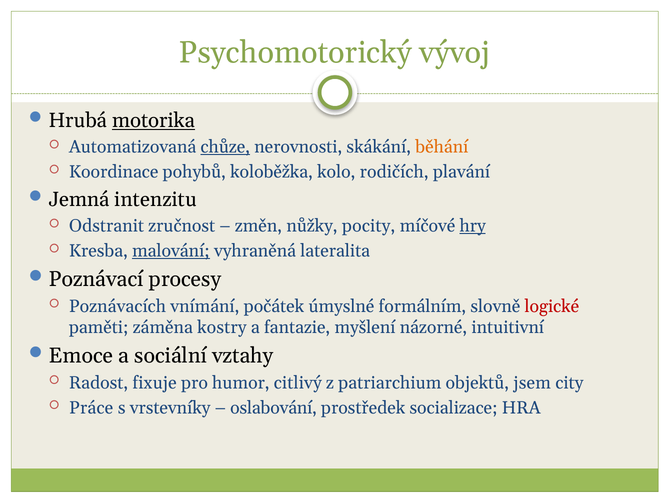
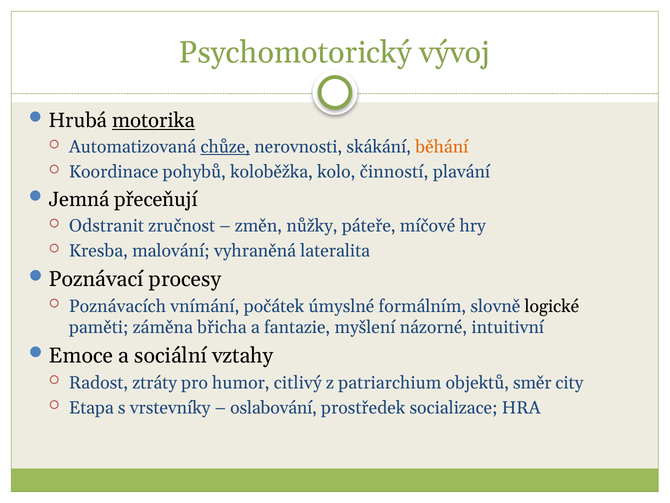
rodičích: rodičích -> činností
intenzitu: intenzitu -> přeceňují
pocity: pocity -> páteře
hry underline: present -> none
malování underline: present -> none
logické colour: red -> black
kostry: kostry -> břicha
fixuje: fixuje -> ztráty
jsem: jsem -> směr
Práce: Práce -> Etapa
